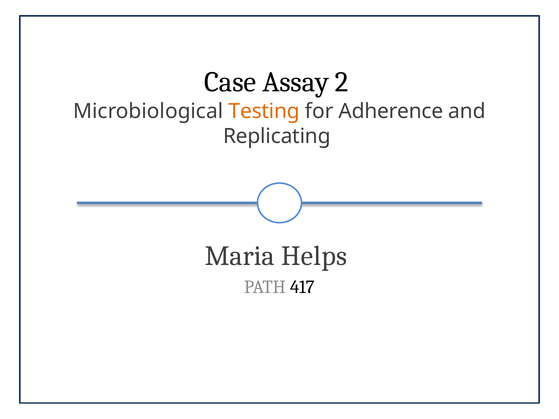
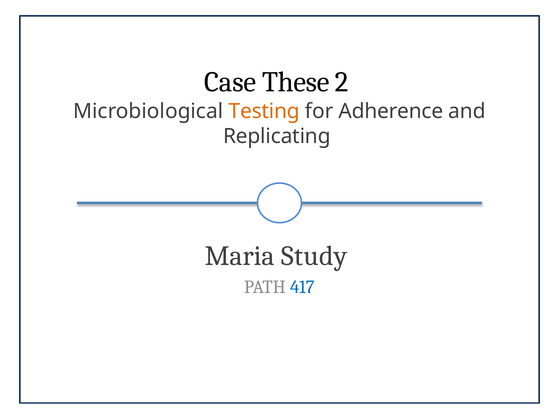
Assay: Assay -> These
Helps: Helps -> Study
417 colour: black -> blue
